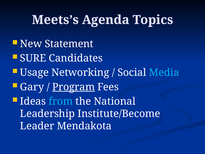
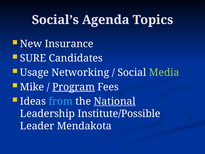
Meets’s: Meets’s -> Social’s
Statement: Statement -> Insurance
Media colour: light blue -> light green
Gary: Gary -> Mike
National underline: none -> present
Institute/Become: Institute/Become -> Institute/Possible
